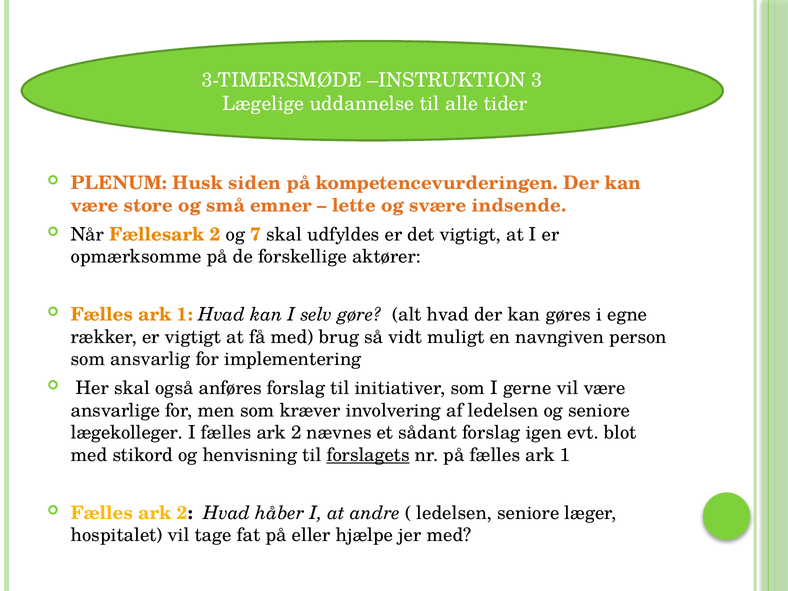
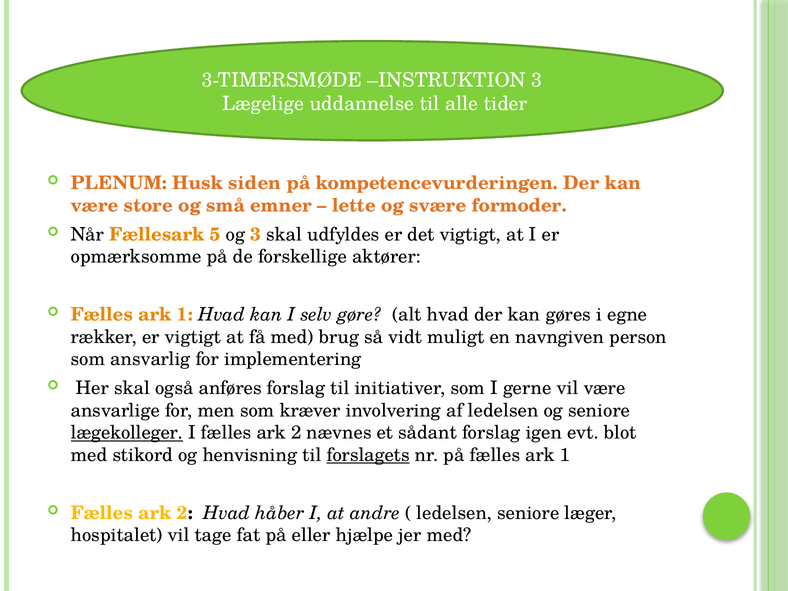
indsende: indsende -> formoder
Fællesark 2: 2 -> 5
og 7: 7 -> 3
lægekolleger underline: none -> present
